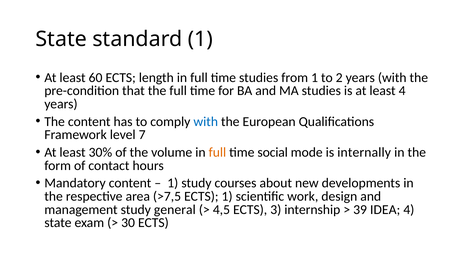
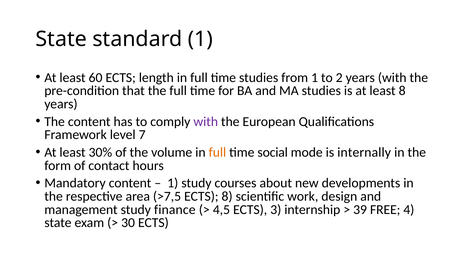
least 4: 4 -> 8
with at (206, 122) colour: blue -> purple
ECTS 1: 1 -> 8
general: general -> finance
IDEA: IDEA -> FREE
